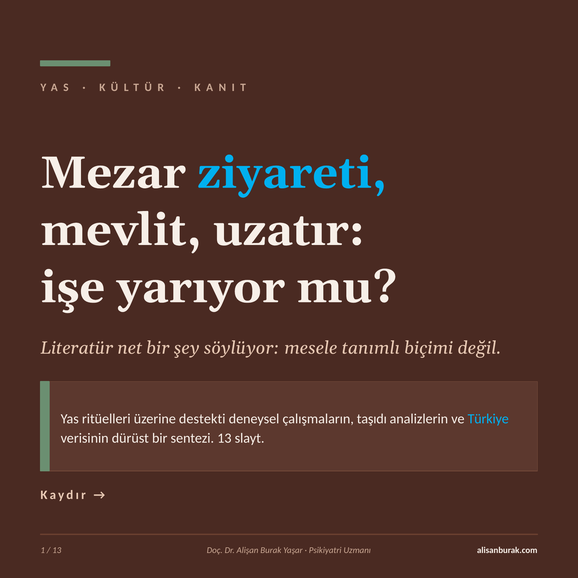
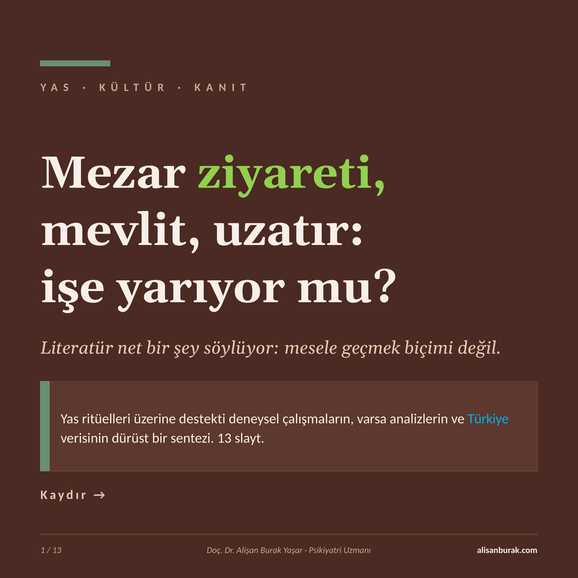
ziyareti colour: light blue -> light green
tanımlı: tanımlı -> geçmek
taşıdı: taşıdı -> varsa
